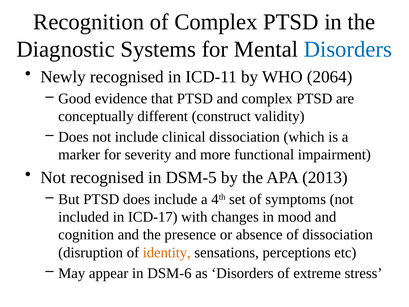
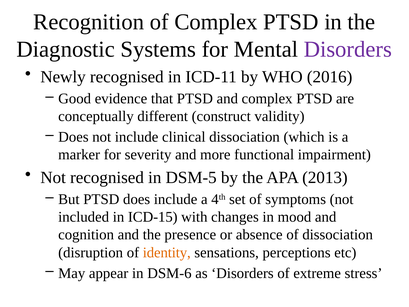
Disorders at (348, 49) colour: blue -> purple
2064: 2064 -> 2016
ICD-17: ICD-17 -> ICD-15
